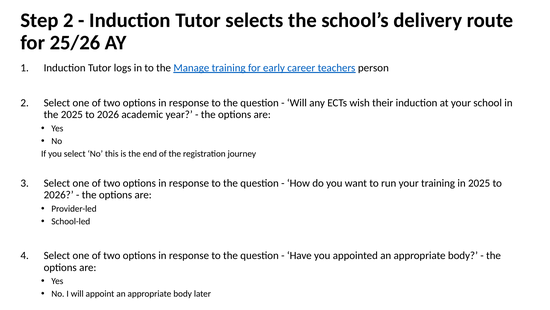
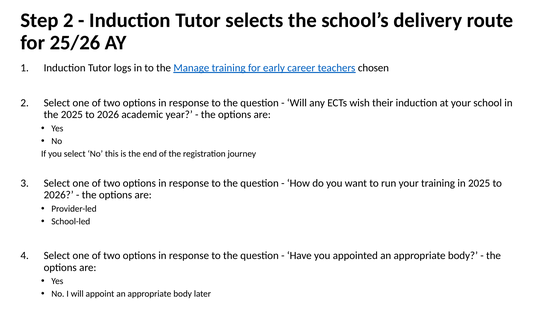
person: person -> chosen
